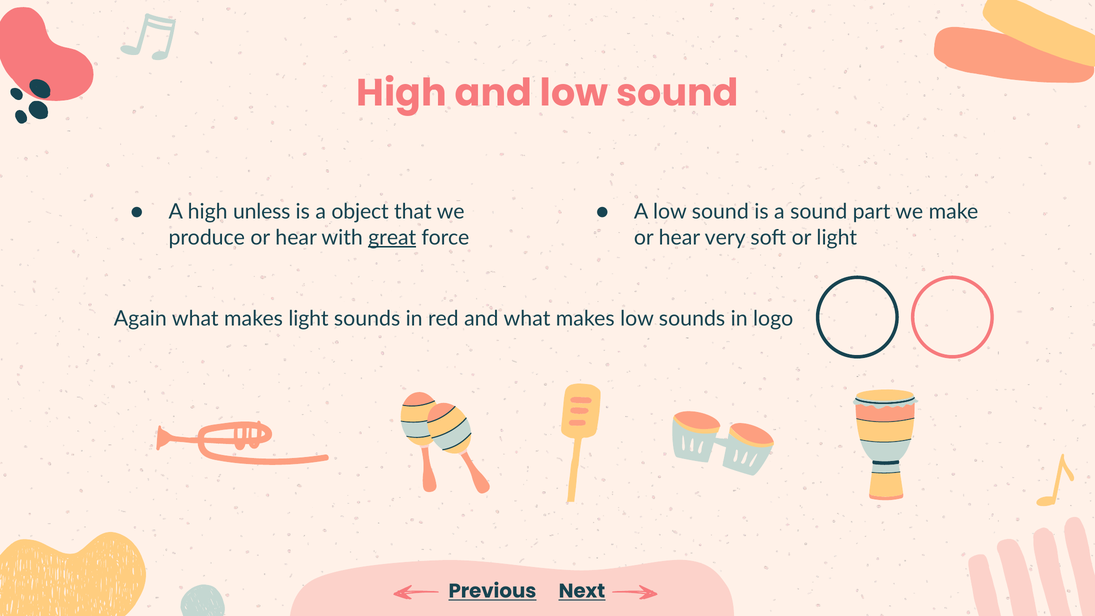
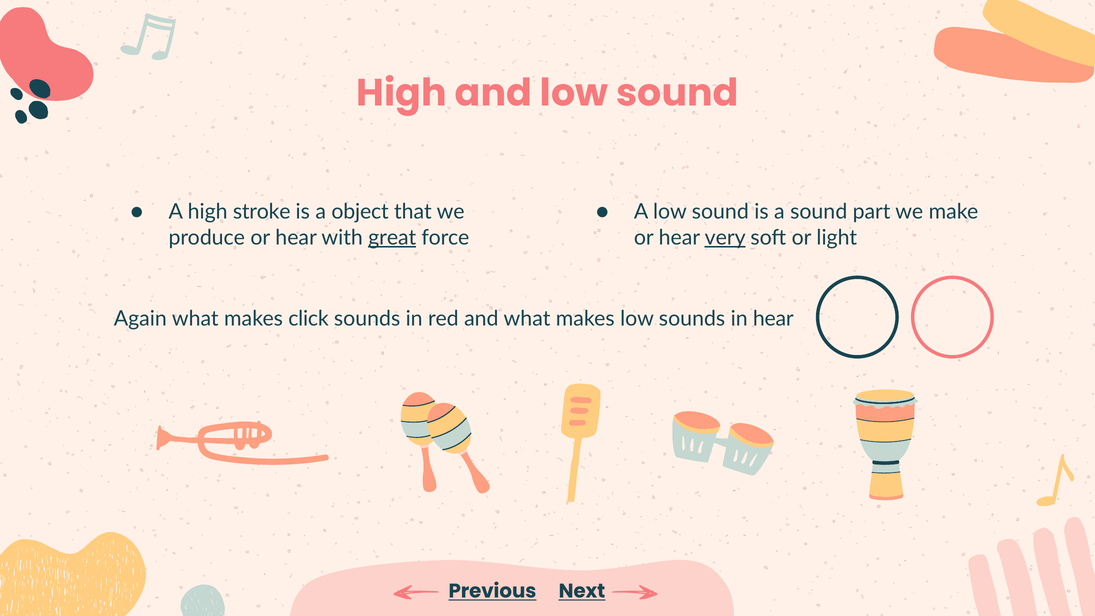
unless: unless -> stroke
very underline: none -> present
makes light: light -> click
in logo: logo -> hear
